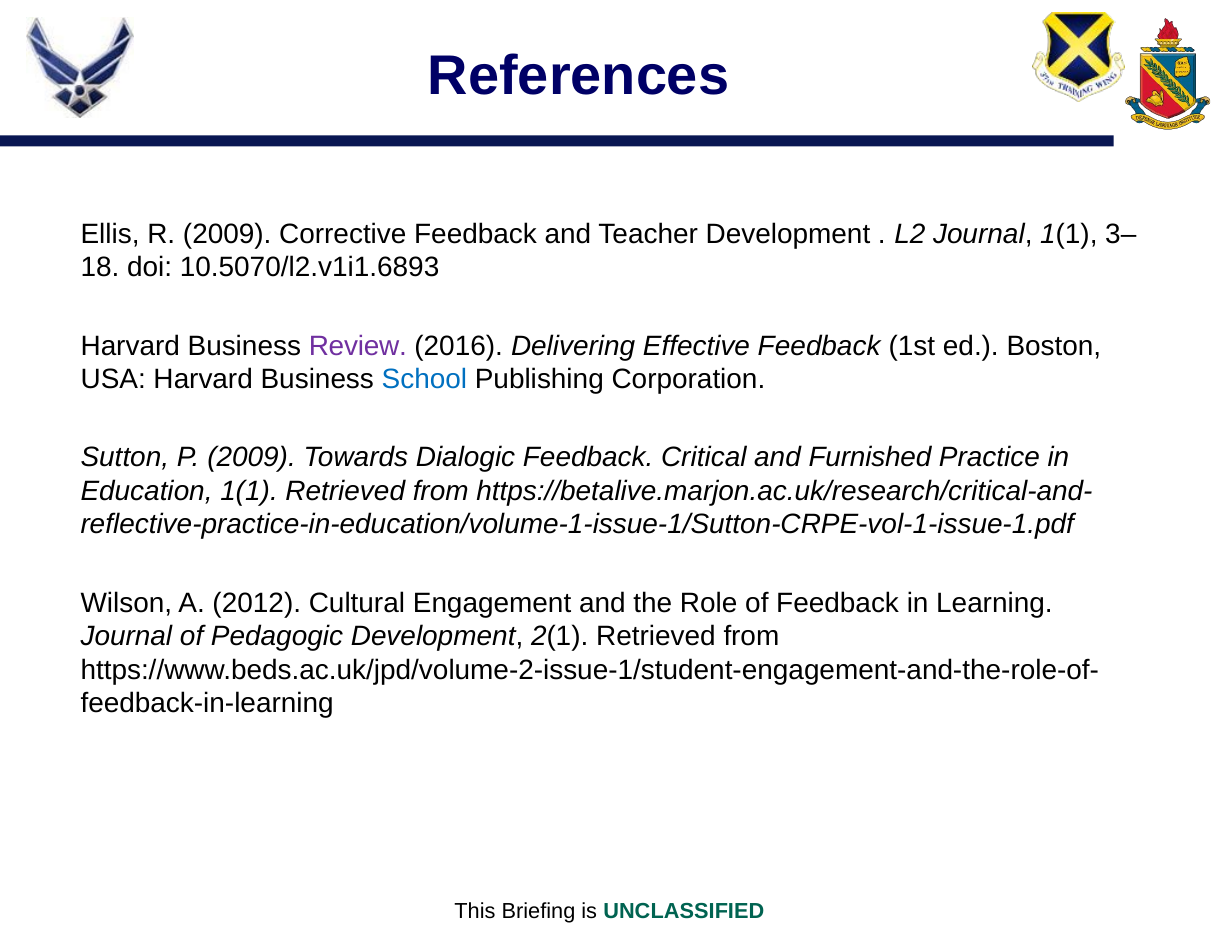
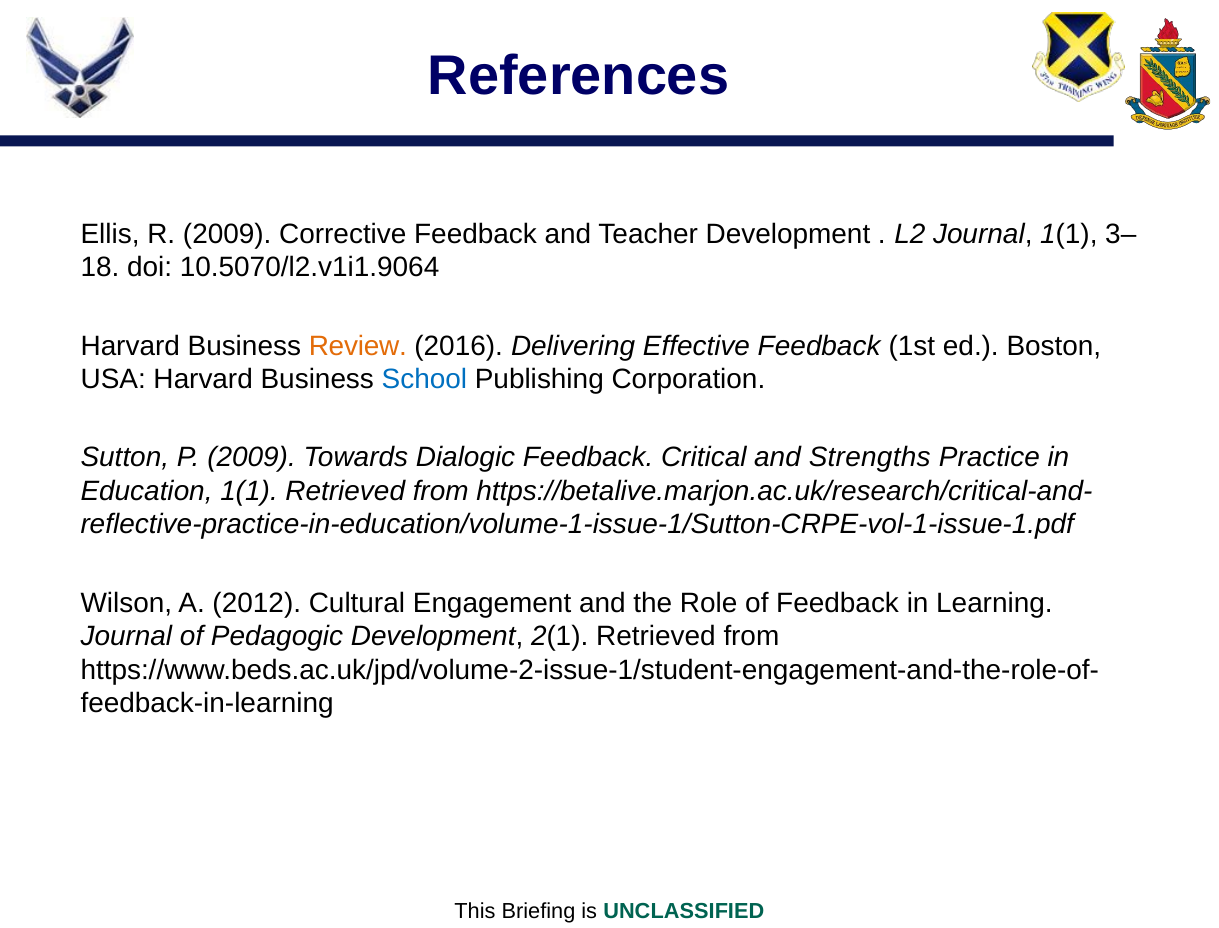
10.5070/l2.v1i1.6893: 10.5070/l2.v1i1.6893 -> 10.5070/l2.v1i1.9064
Review colour: purple -> orange
Furnished: Furnished -> Strengths
